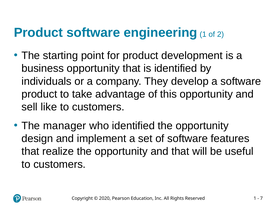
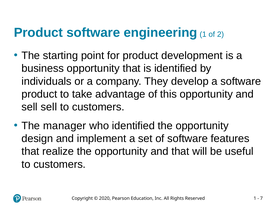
sell like: like -> sell
